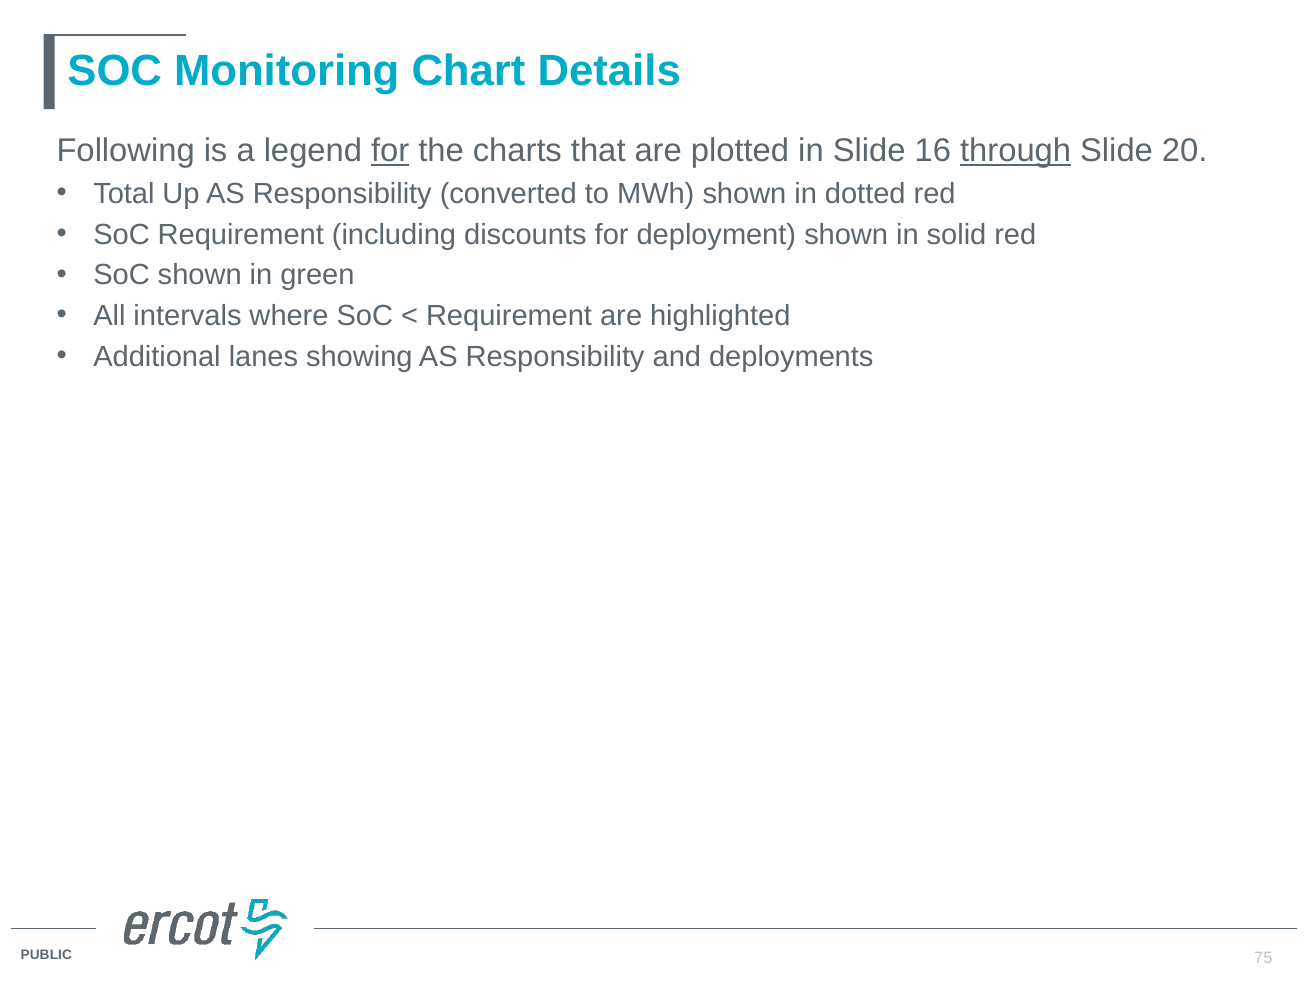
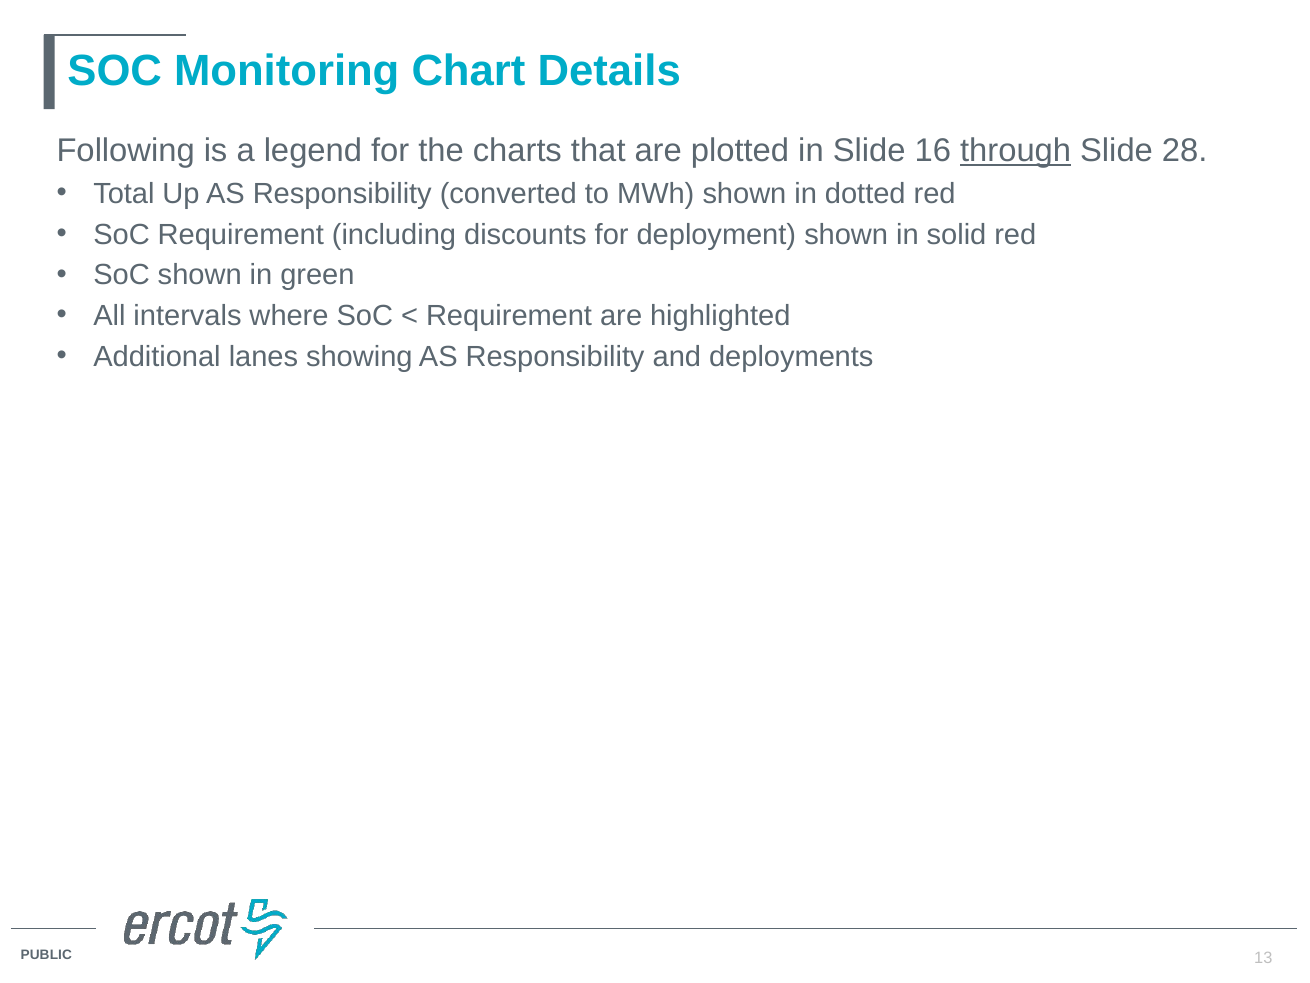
for at (390, 151) underline: present -> none
20: 20 -> 28
75: 75 -> 13
